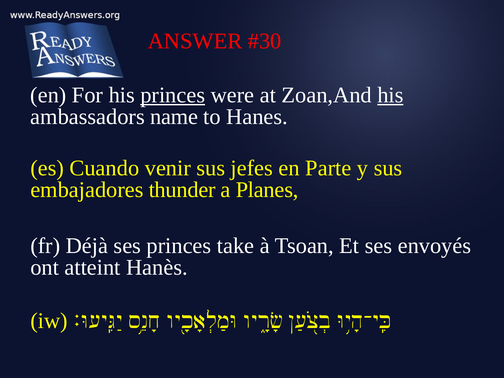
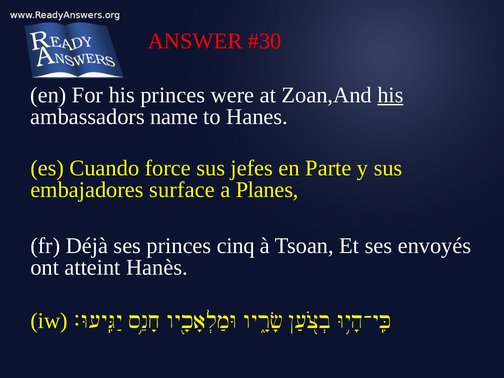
princes at (173, 95) underline: present -> none
venir: venir -> force
thunder: thunder -> surface
take: take -> cinq
